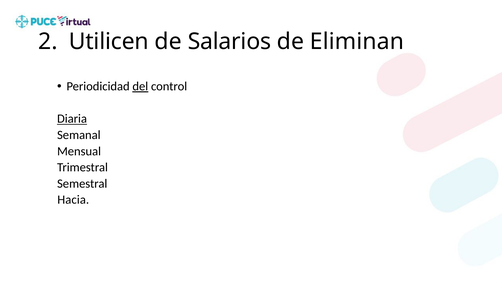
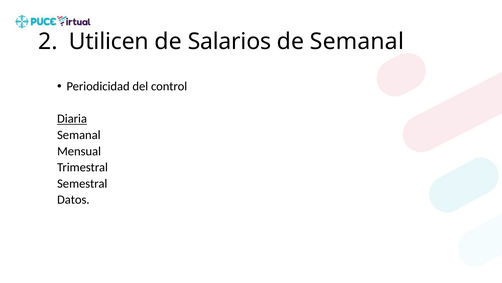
de Eliminan: Eliminan -> Semanal
del underline: present -> none
Hacia: Hacia -> Datos
